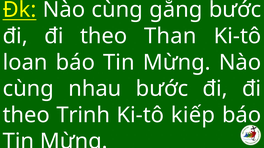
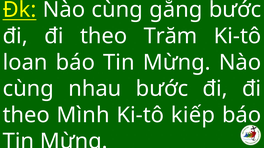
Than: Than -> Trăm
Trinh: Trinh -> Mình
